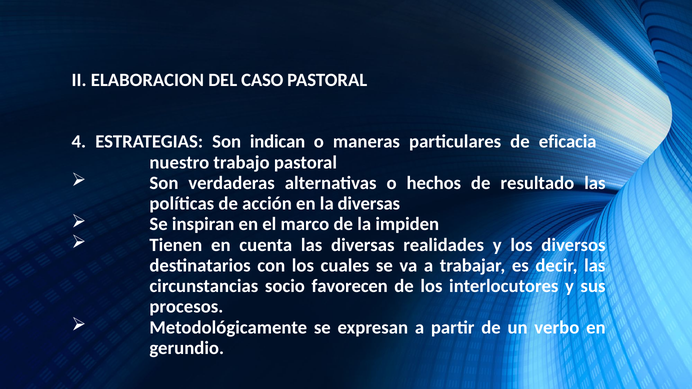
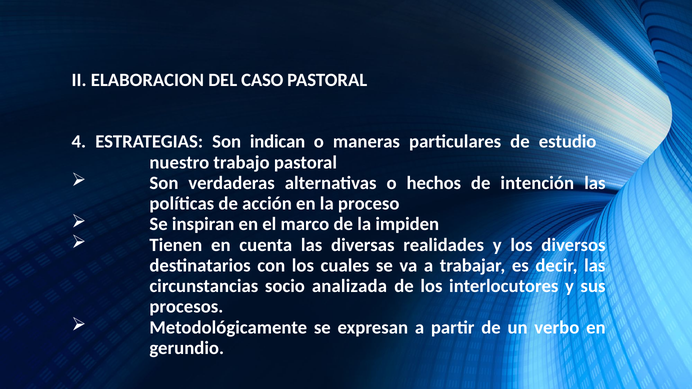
eficacia: eficacia -> estudio
resultado: resultado -> intención
la diversas: diversas -> proceso
favorecen: favorecen -> analizada
